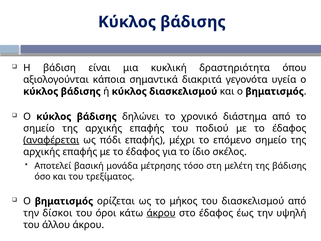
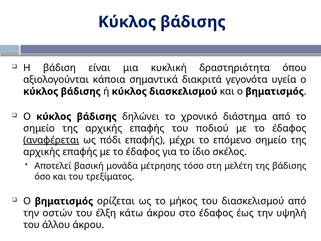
δίσκοι: δίσκοι -> οστών
όροι: όροι -> έλξη
άκρου at (161, 213) underline: present -> none
